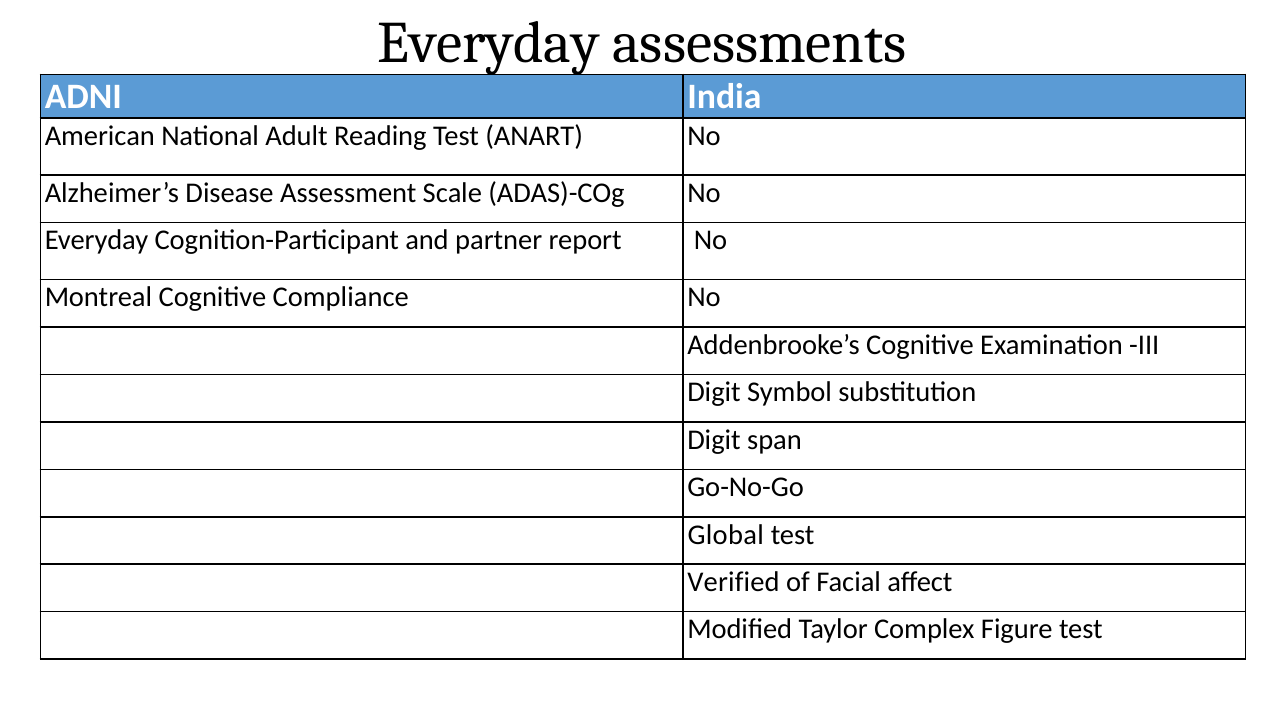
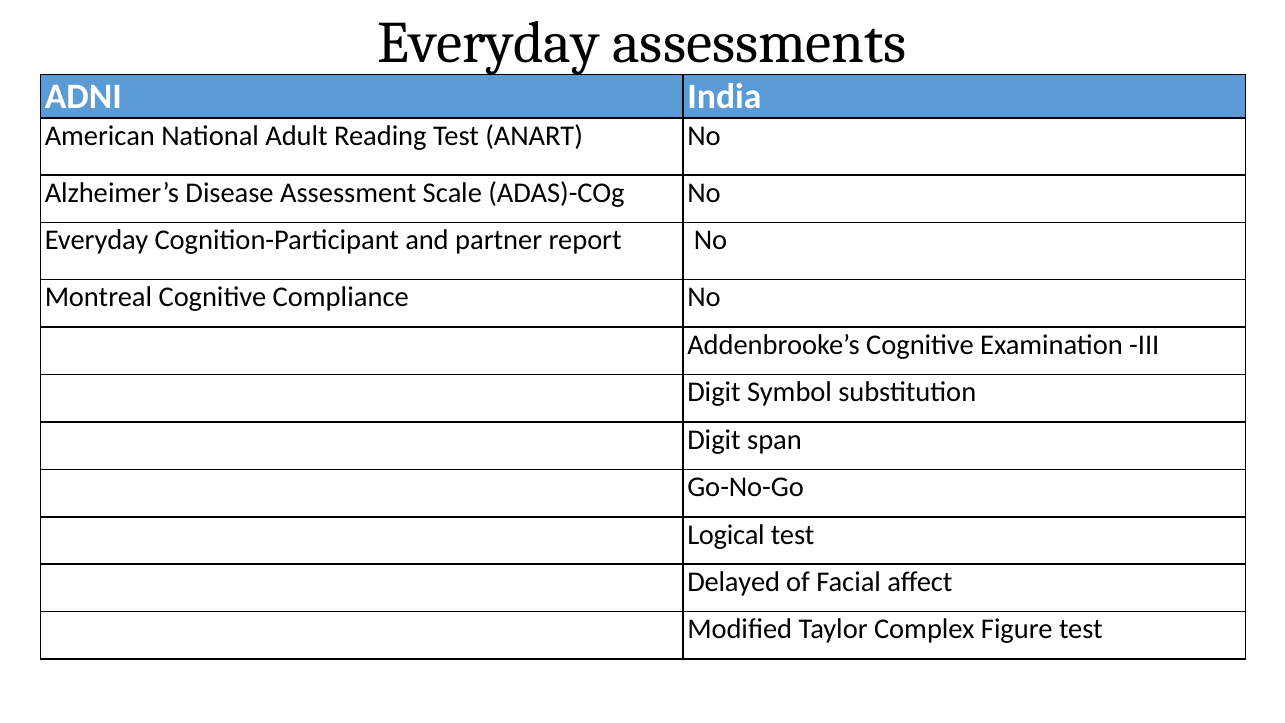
Global: Global -> Logical
Verified: Verified -> Delayed
